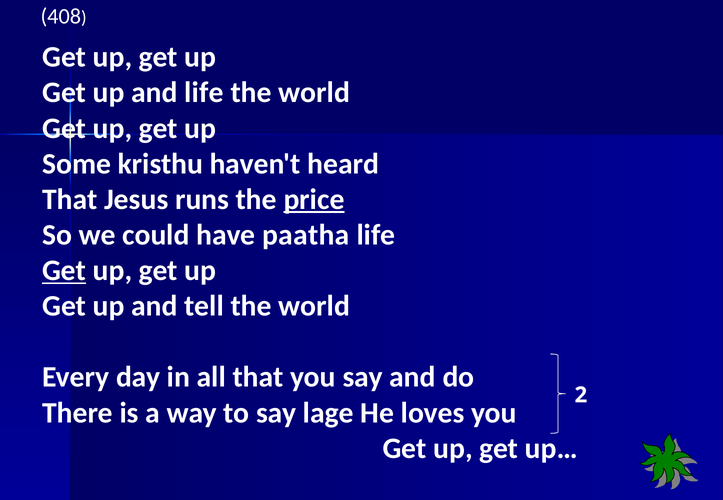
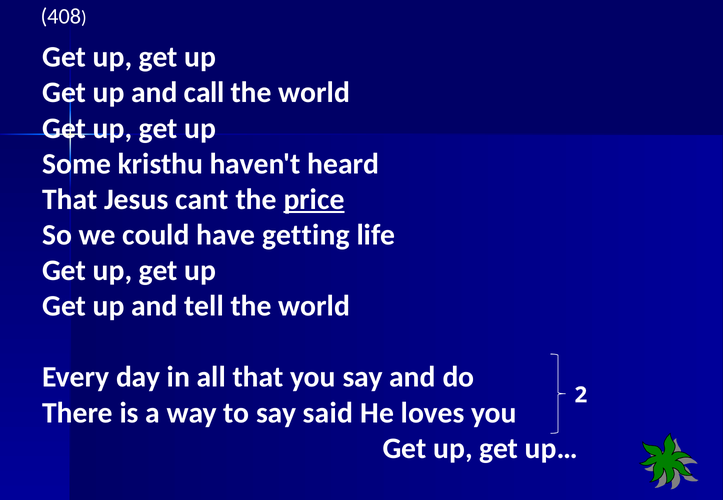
and life: life -> call
runs: runs -> cant
paatha: paatha -> getting
Get at (64, 271) underline: present -> none
lage: lage -> said
